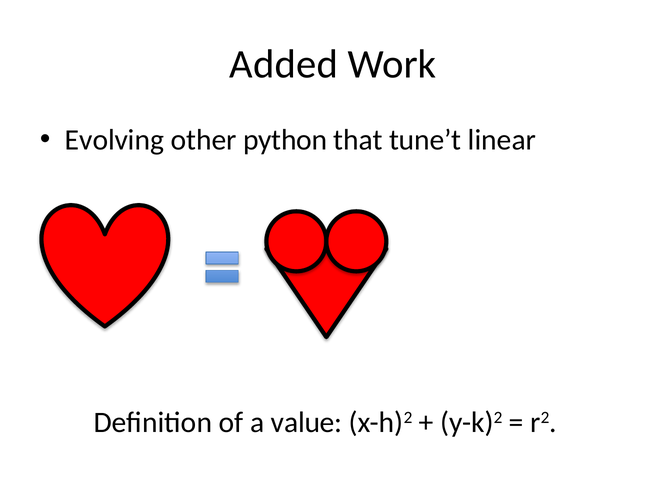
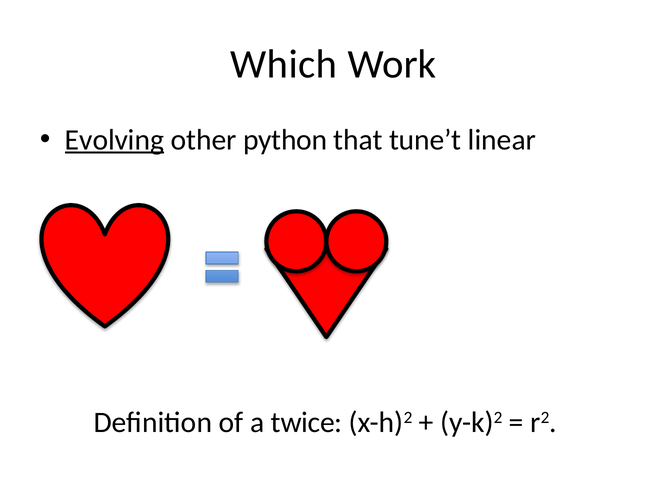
Added: Added -> Which
Evolving underline: none -> present
value: value -> twice
